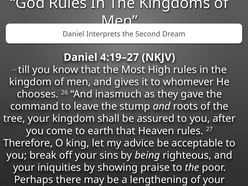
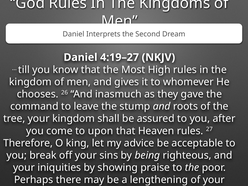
earth: earth -> upon
